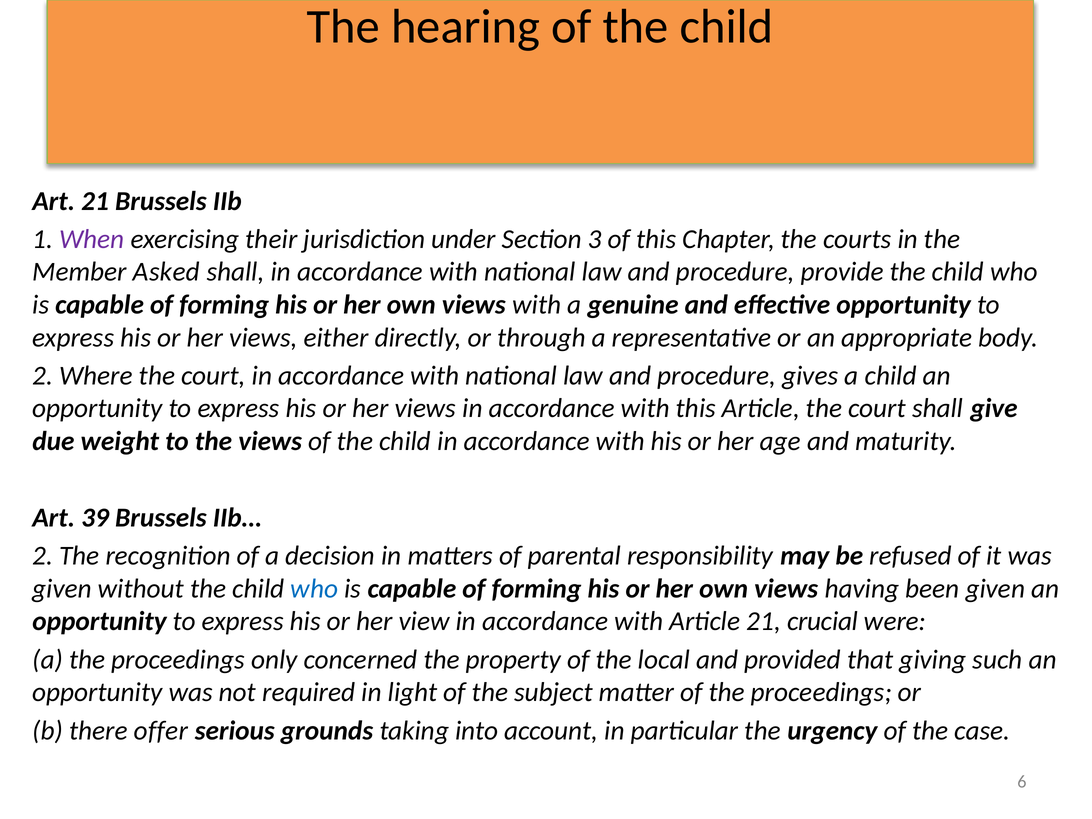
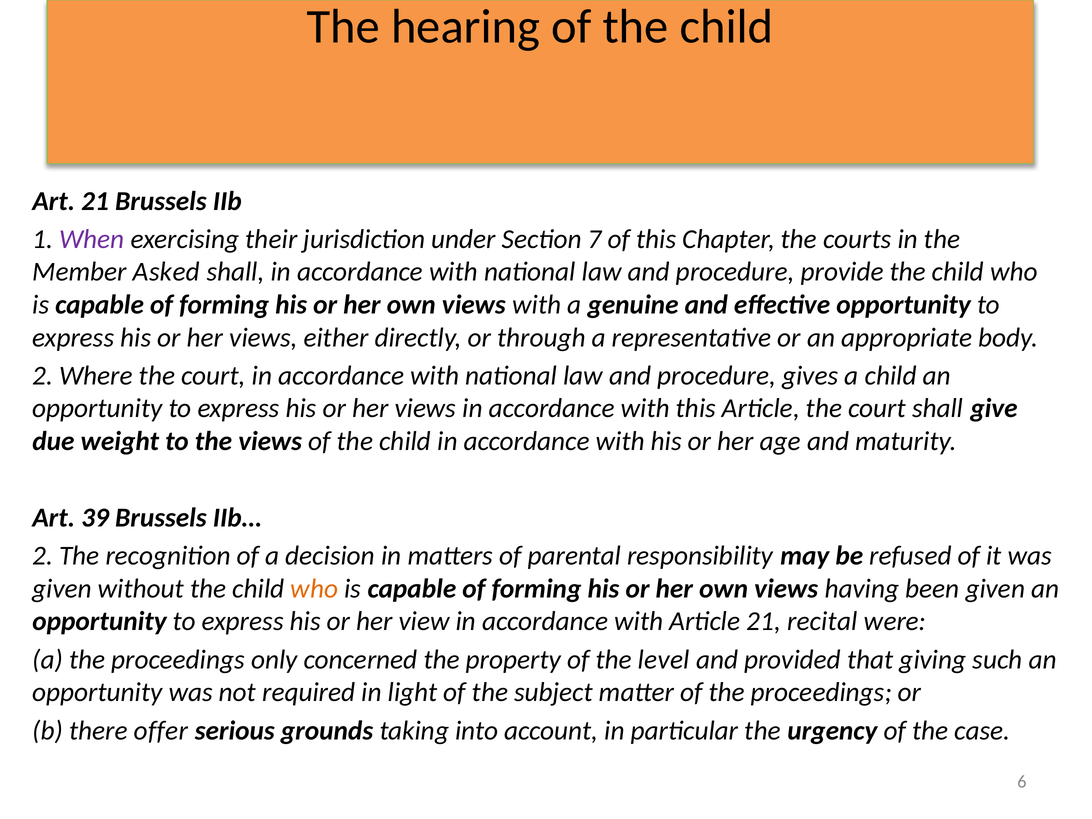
3: 3 -> 7
who at (314, 589) colour: blue -> orange
crucial: crucial -> recital
local: local -> level
